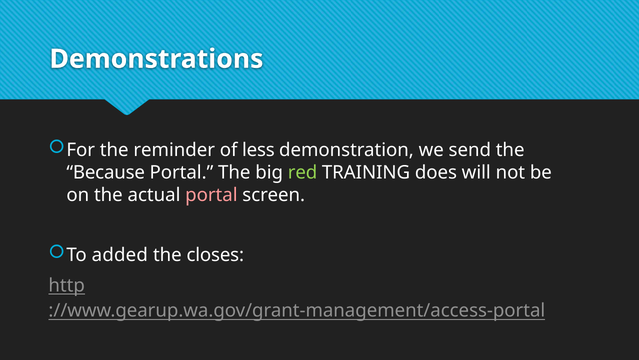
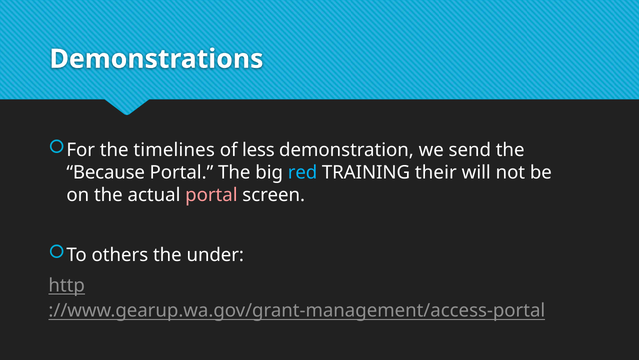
reminder: reminder -> timelines
red colour: light green -> light blue
does: does -> their
added: added -> others
closes: closes -> under
